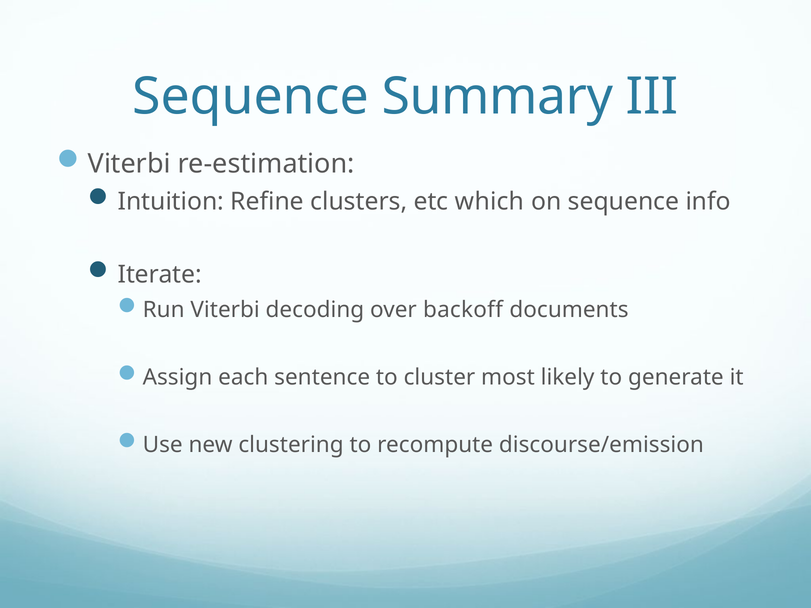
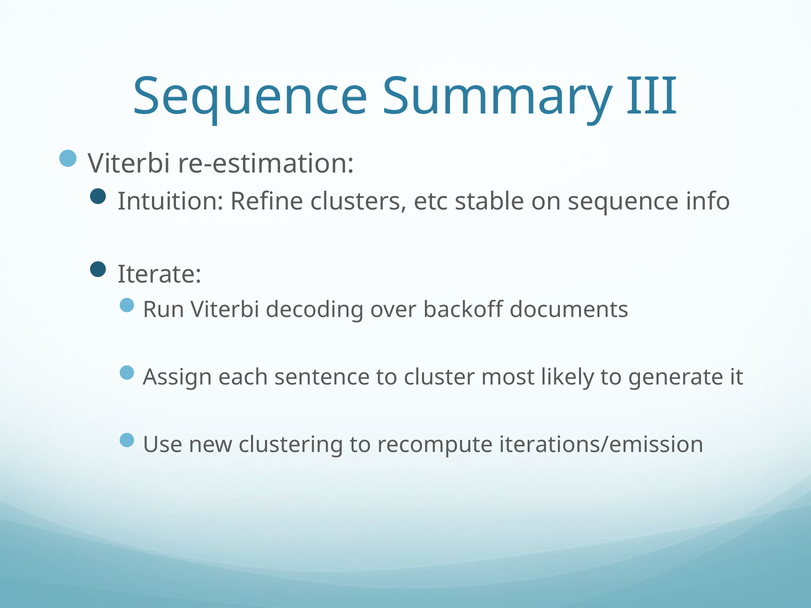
which: which -> stable
discourse/emission: discourse/emission -> iterations/emission
